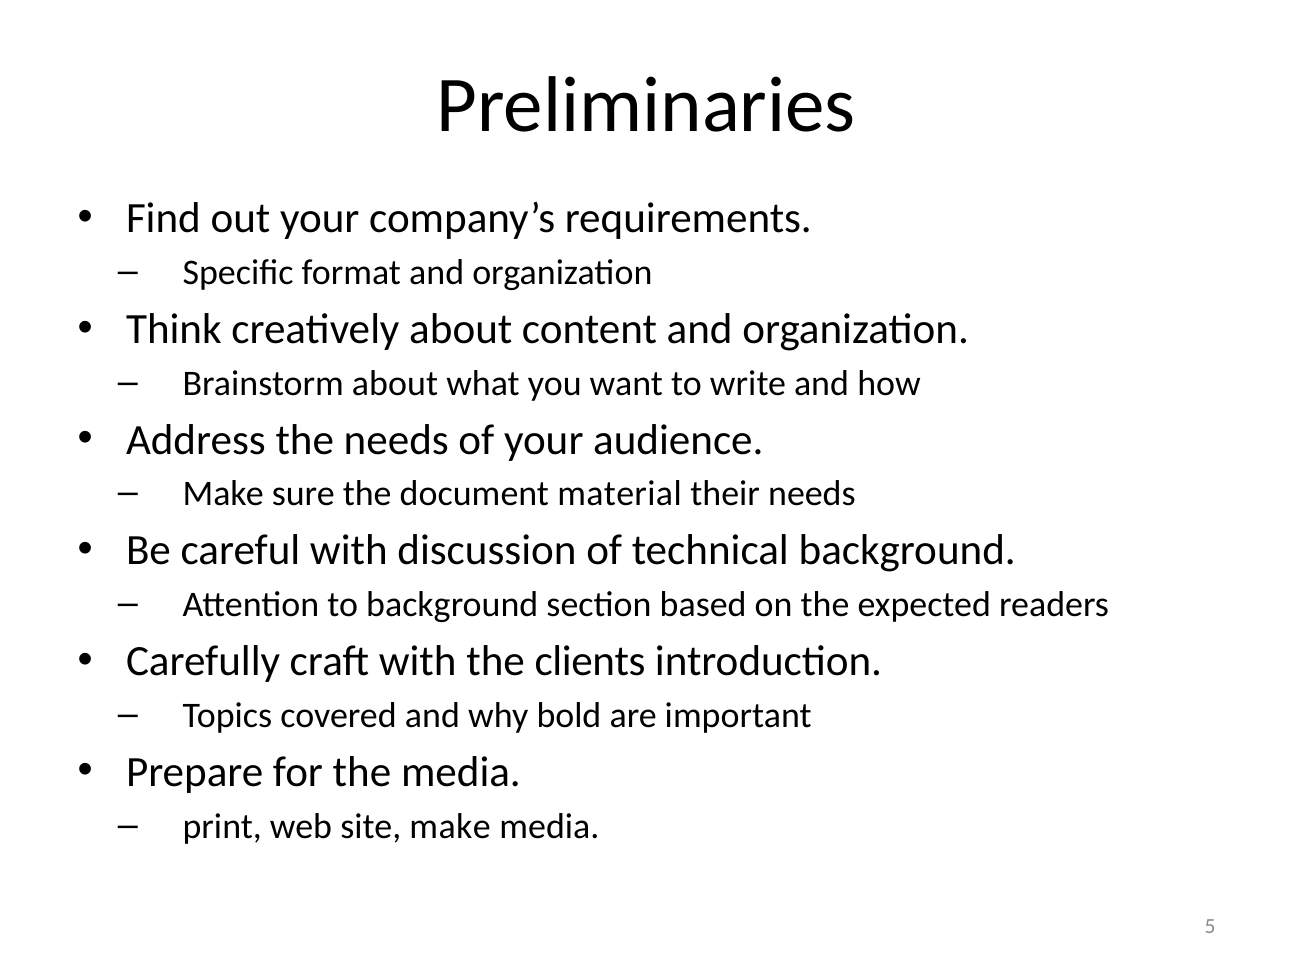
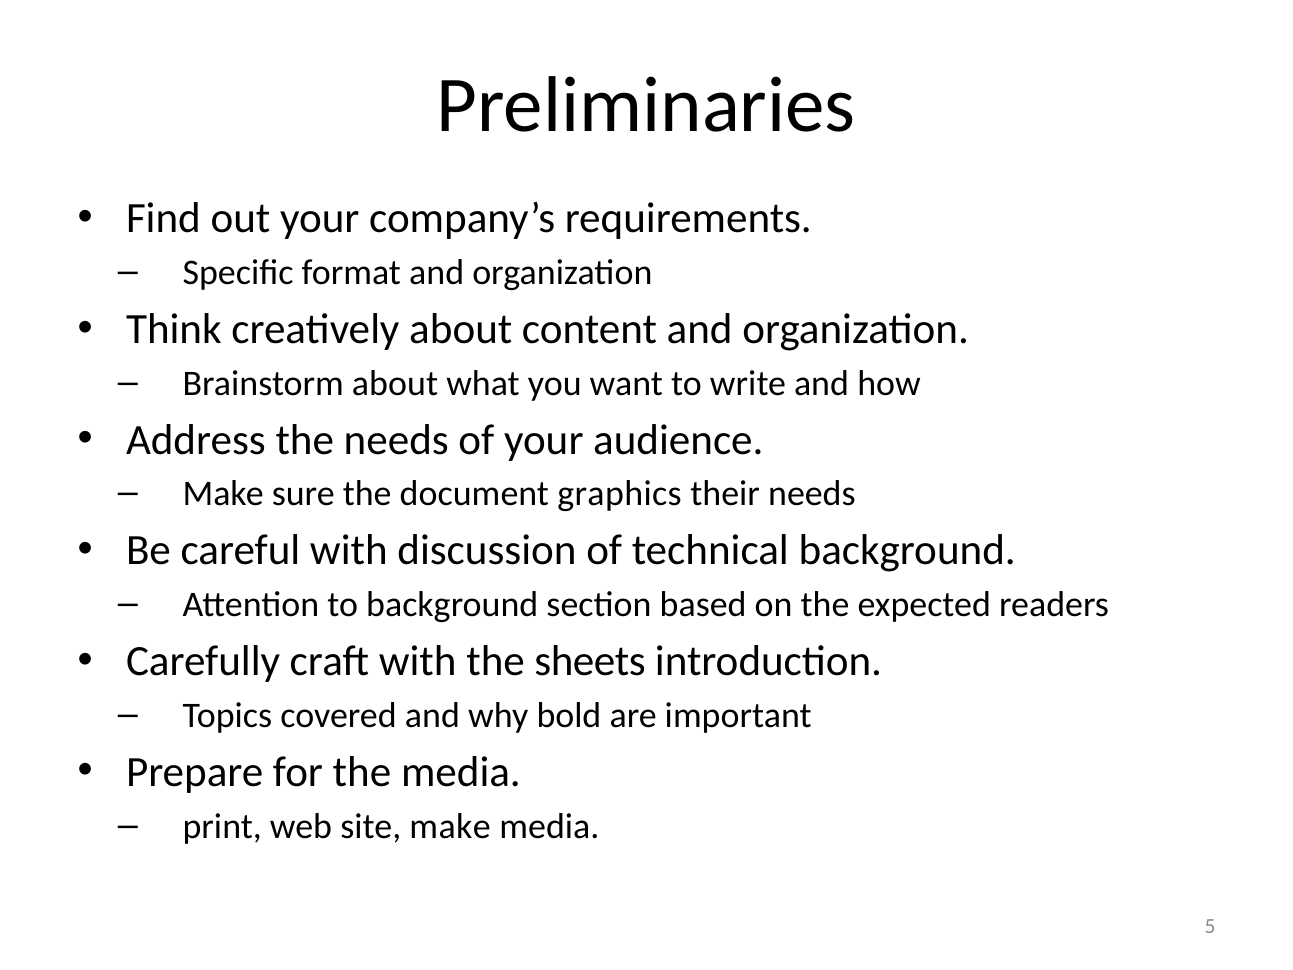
material: material -> graphics
clients: clients -> sheets
